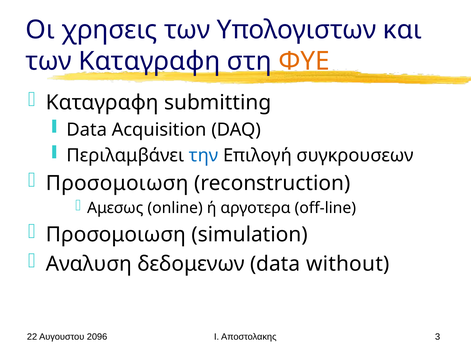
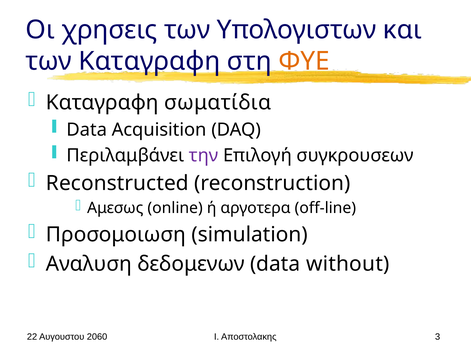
submitting: submitting -> σωματίδια
την colour: blue -> purple
Προσομοιωση at (117, 183): Προσομοιωση -> Reconstructed
2096: 2096 -> 2060
